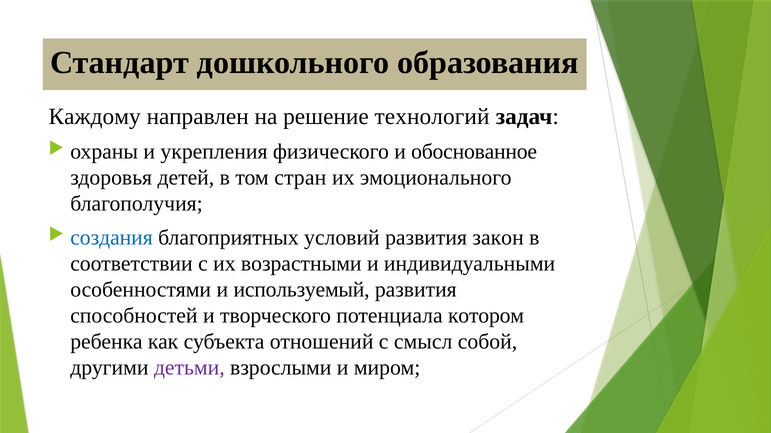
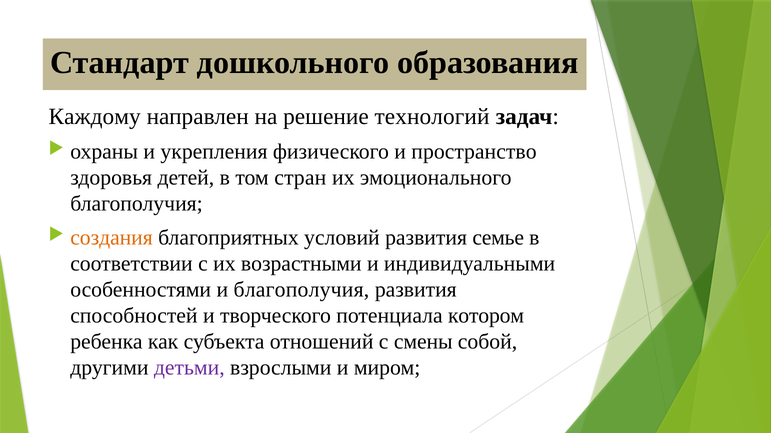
обоснованное: обоснованное -> пространство
создания colour: blue -> orange
закон: закон -> семье
и используемый: используемый -> благополучия
смысл: смысл -> смены
